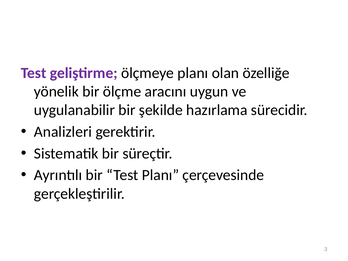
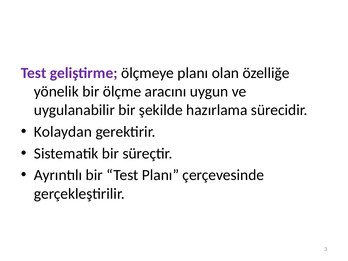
Analizleri: Analizleri -> Kolaydan
